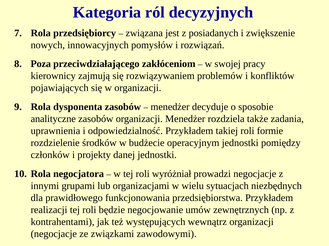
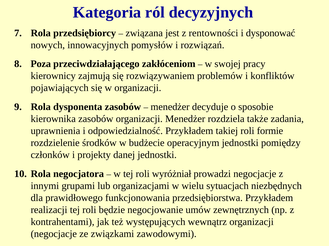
posiadanych: posiadanych -> rentowności
zwiększenie: zwiększenie -> dysponować
analityczne: analityczne -> kierownika
